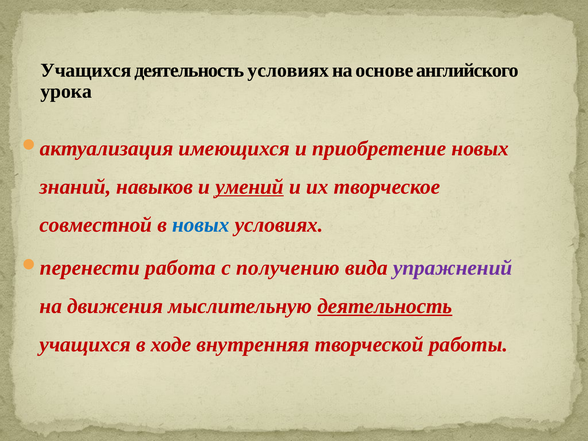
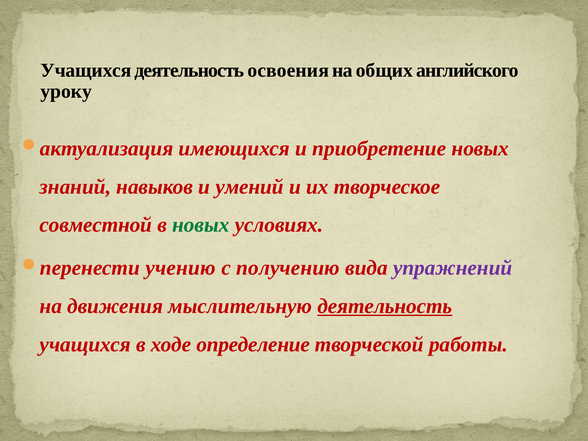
деятельность условиях: условиях -> освоения
основе: основе -> общих
урока: урока -> уроку
умений underline: present -> none
новых at (201, 225) colour: blue -> green
работа: работа -> учению
внутренняя: внутренняя -> определение
